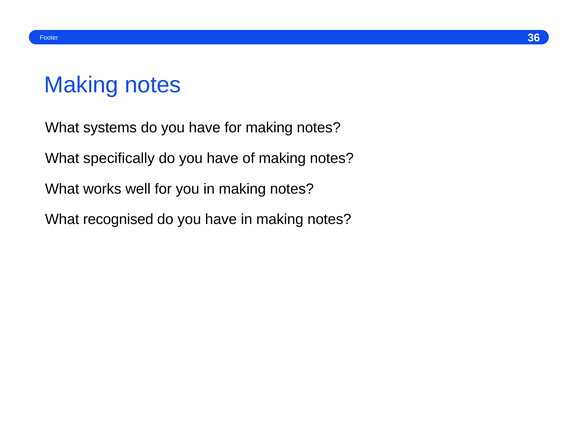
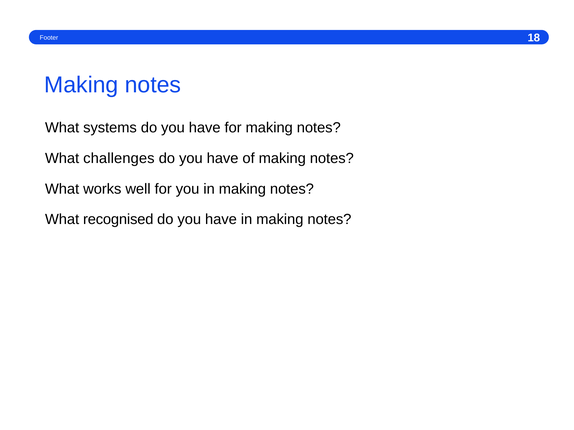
36: 36 -> 18
specifically: specifically -> challenges
